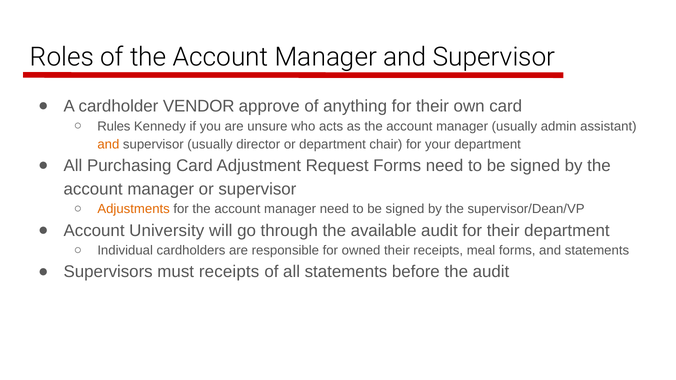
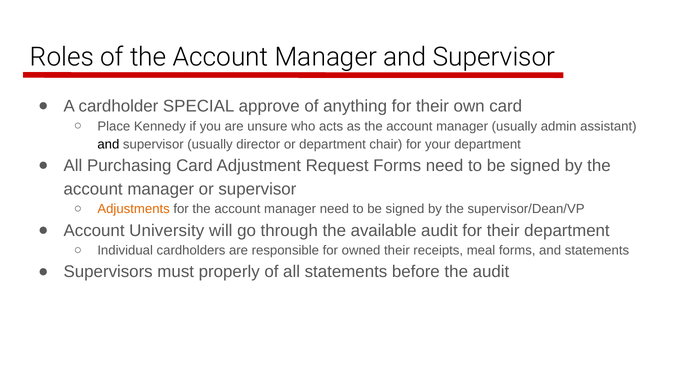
VENDOR: VENDOR -> SPECIAL
Rules: Rules -> Place
and at (108, 145) colour: orange -> black
must receipts: receipts -> properly
